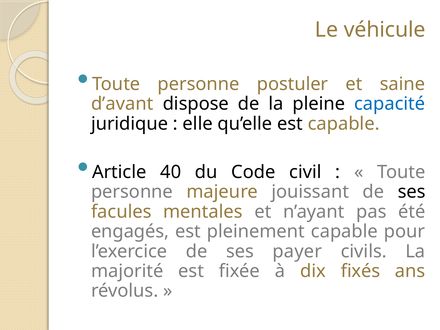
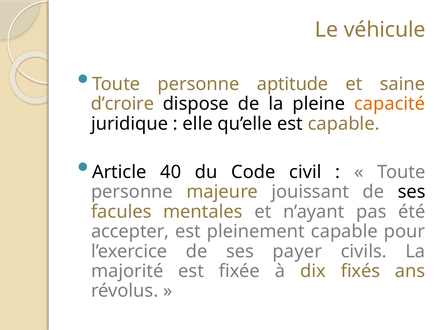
postuler: postuler -> aptitude
d’avant: d’avant -> d’croire
capacité colour: blue -> orange
engagés: engagés -> accepter
